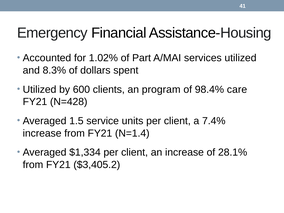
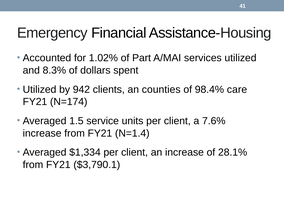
600: 600 -> 942
program: program -> counties
N=428: N=428 -> N=174
7.4%: 7.4% -> 7.6%
$3,405.2: $3,405.2 -> $3,790.1
